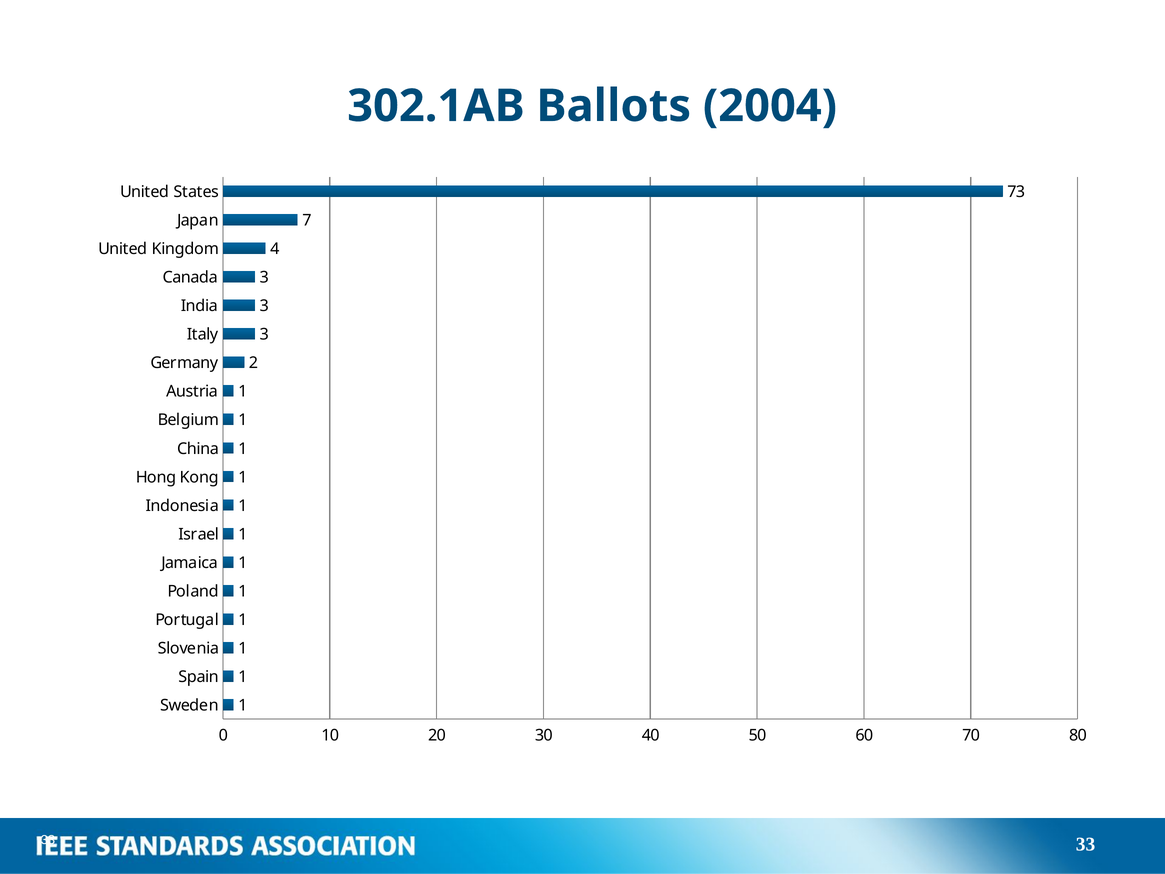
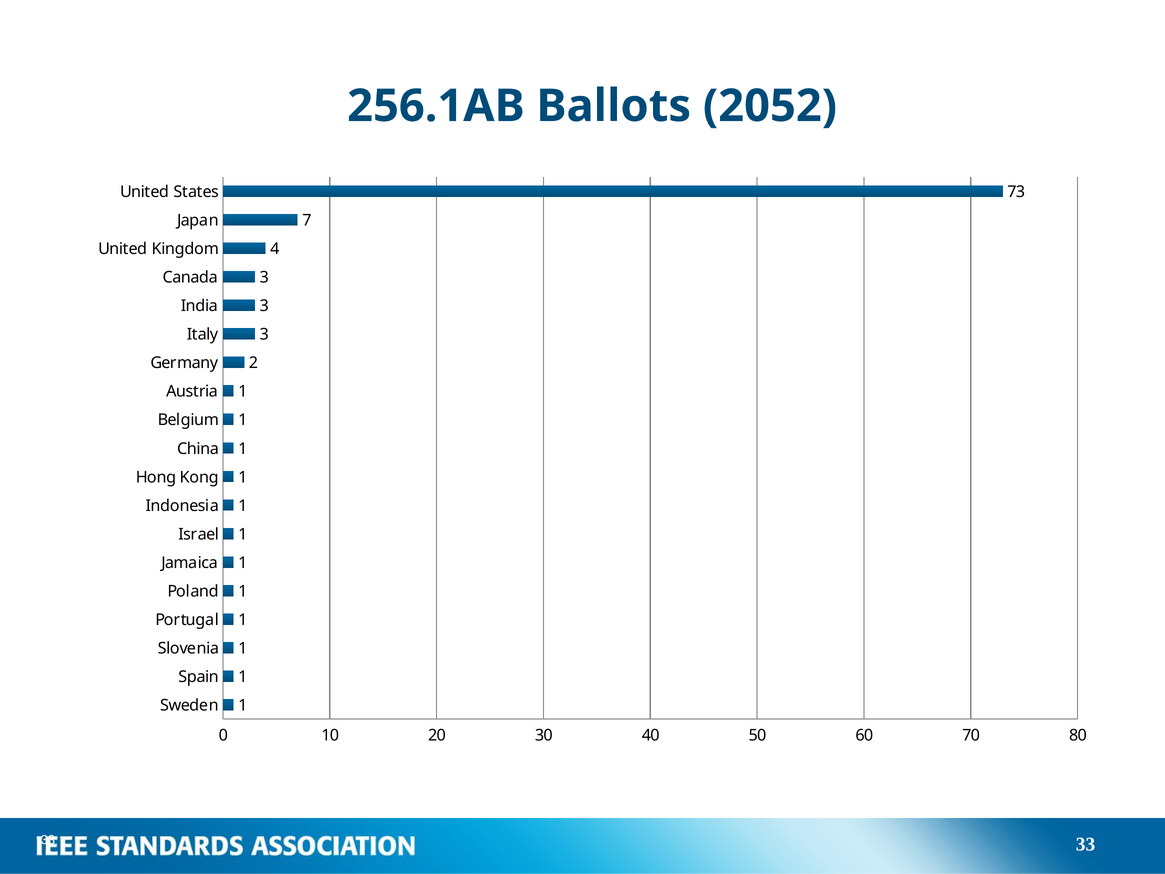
302.1AB: 302.1AB -> 256.1AB
2004: 2004 -> 2052
